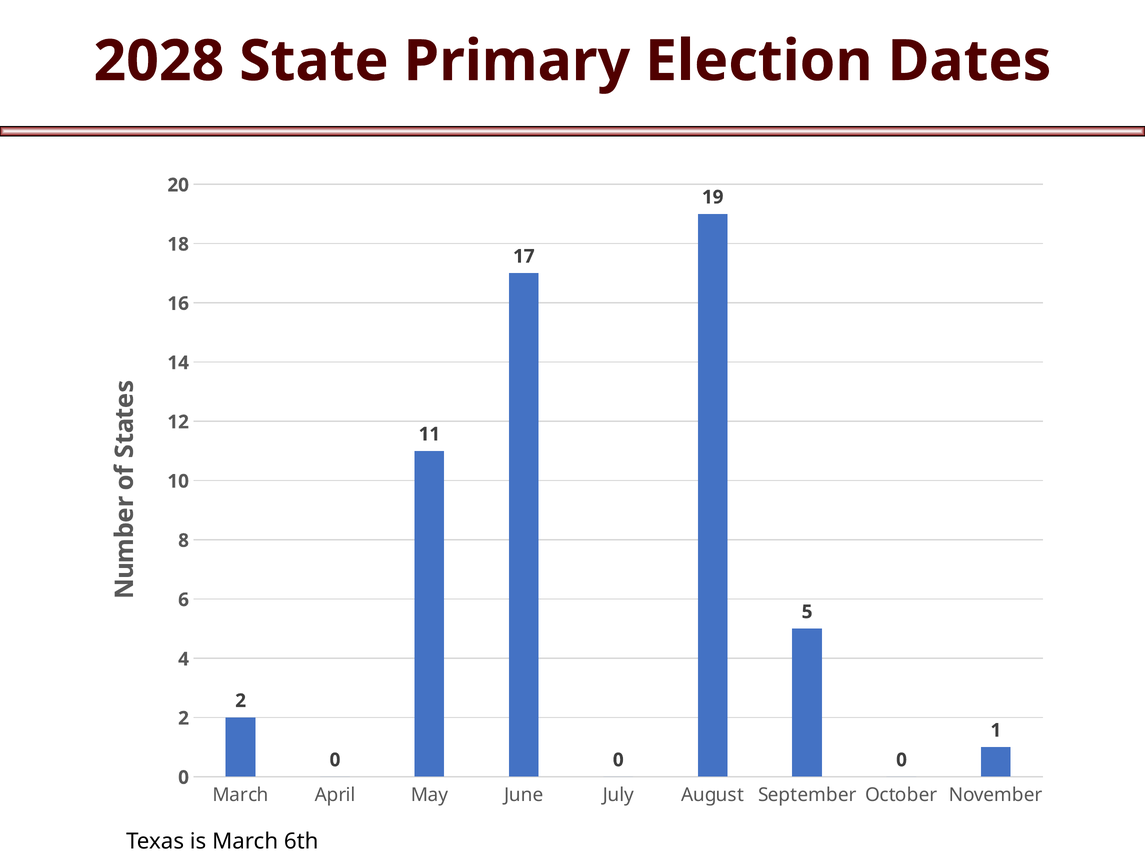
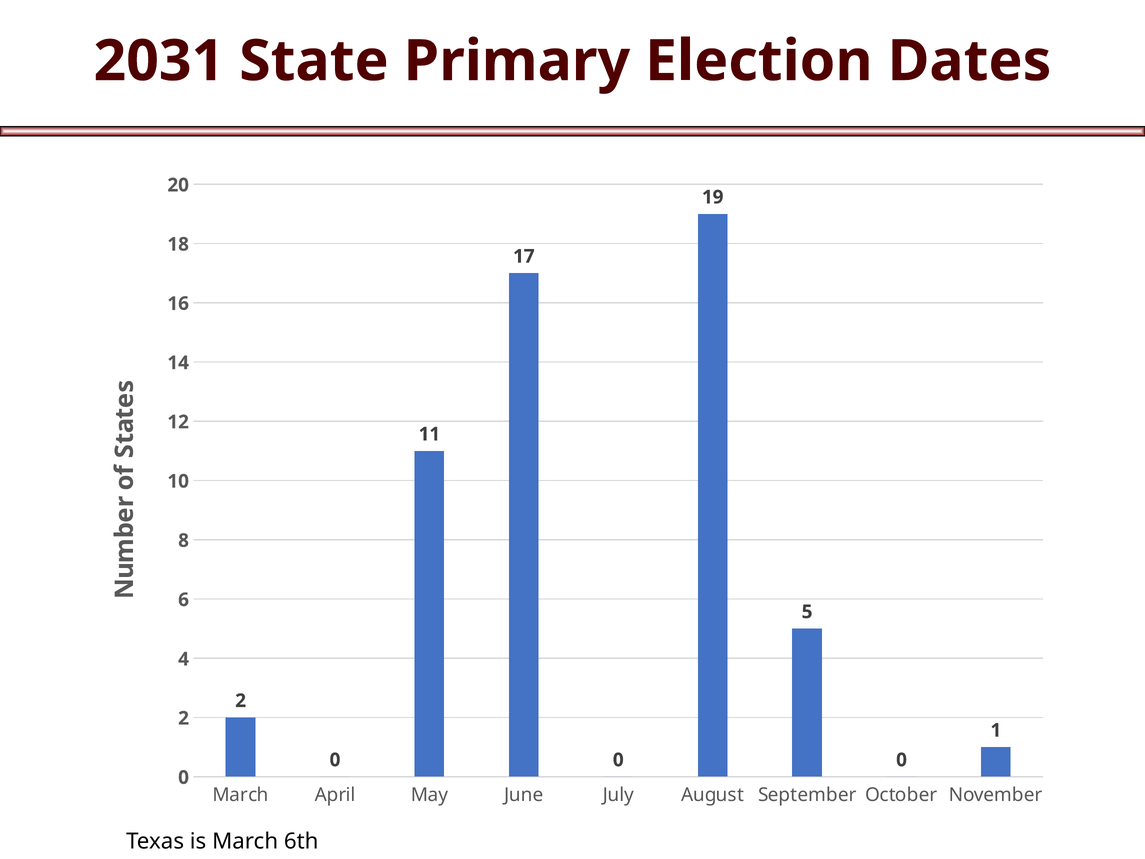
2028: 2028 -> 2031
